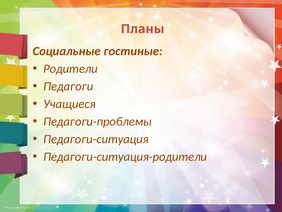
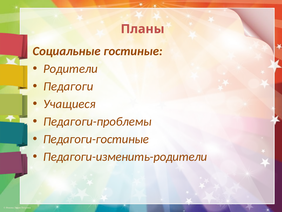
Педагоги-ситуация: Педагоги-ситуация -> Педагоги-гостиные
Педагоги-ситуация-родители: Педагоги-ситуация-родители -> Педагоги-изменить-родители
